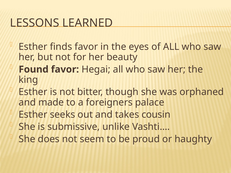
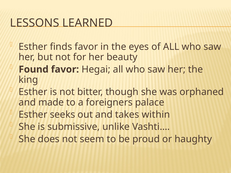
cousin: cousin -> within
